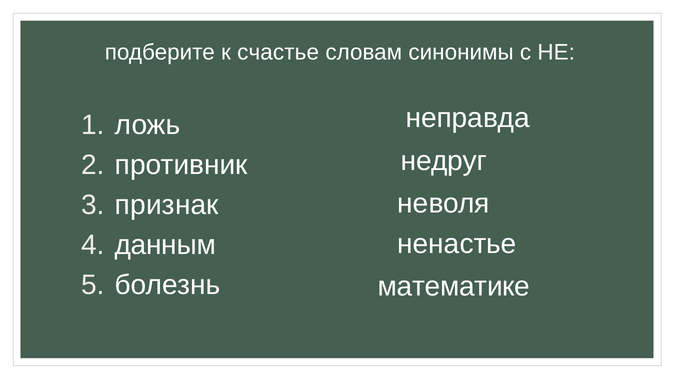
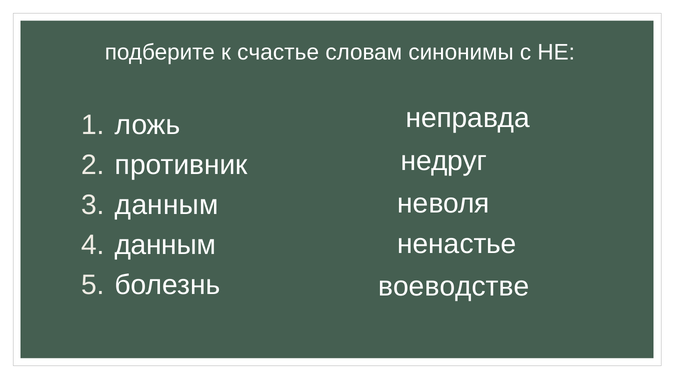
признак at (167, 205): признак -> данным
математике: математике -> воеводстве
